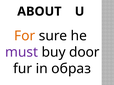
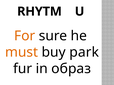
ABOUT: ABOUT -> RHYTM
must colour: purple -> orange
door: door -> park
